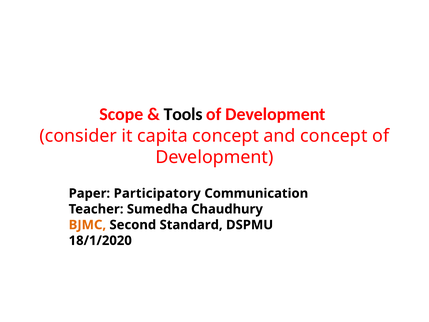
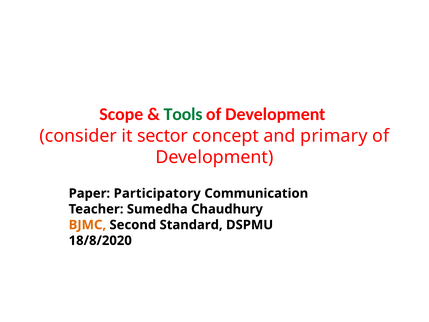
Tools colour: black -> green
capita: capita -> sector
and concept: concept -> primary
18/1/2020: 18/1/2020 -> 18/8/2020
